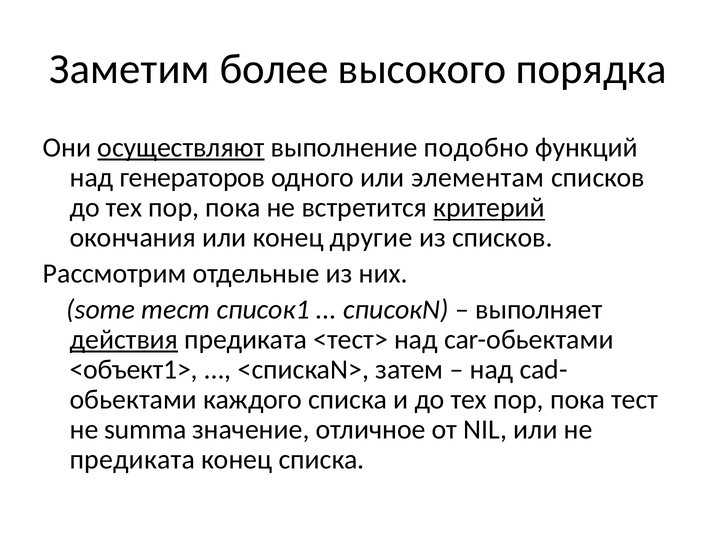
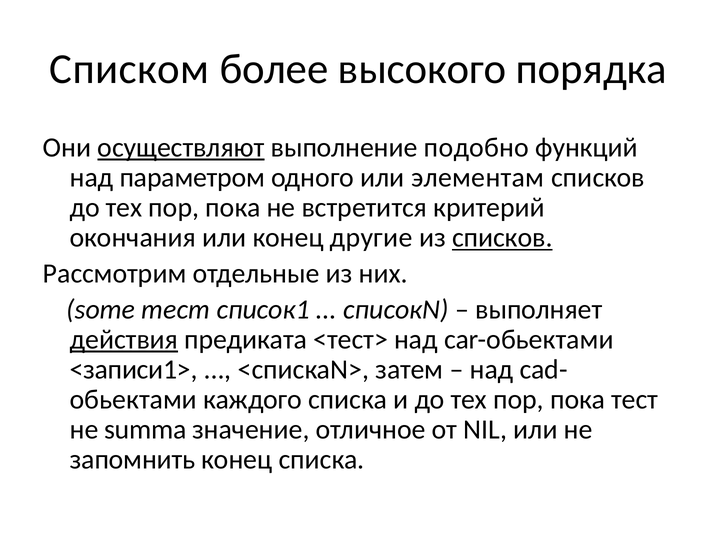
Заметим: Заметим -> Списком
генераторов: генераторов -> параметром
критерий underline: present -> none
списков at (502, 238) underline: none -> present
<объект1>: <объект1> -> <записи1>
предиката at (132, 460): предиката -> запомнить
